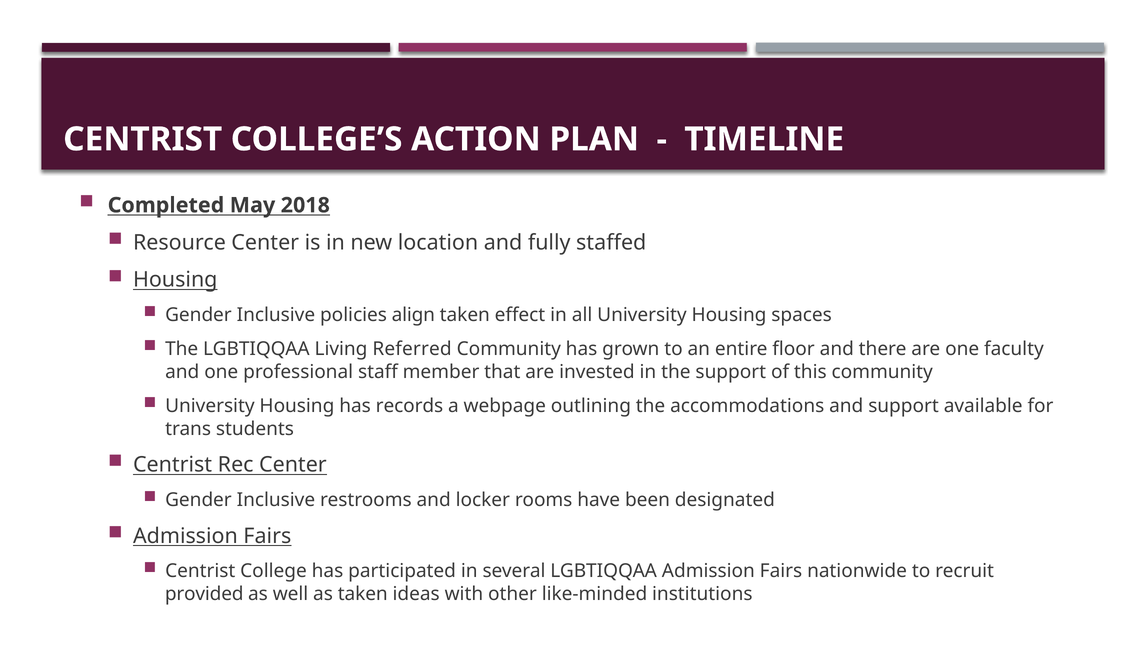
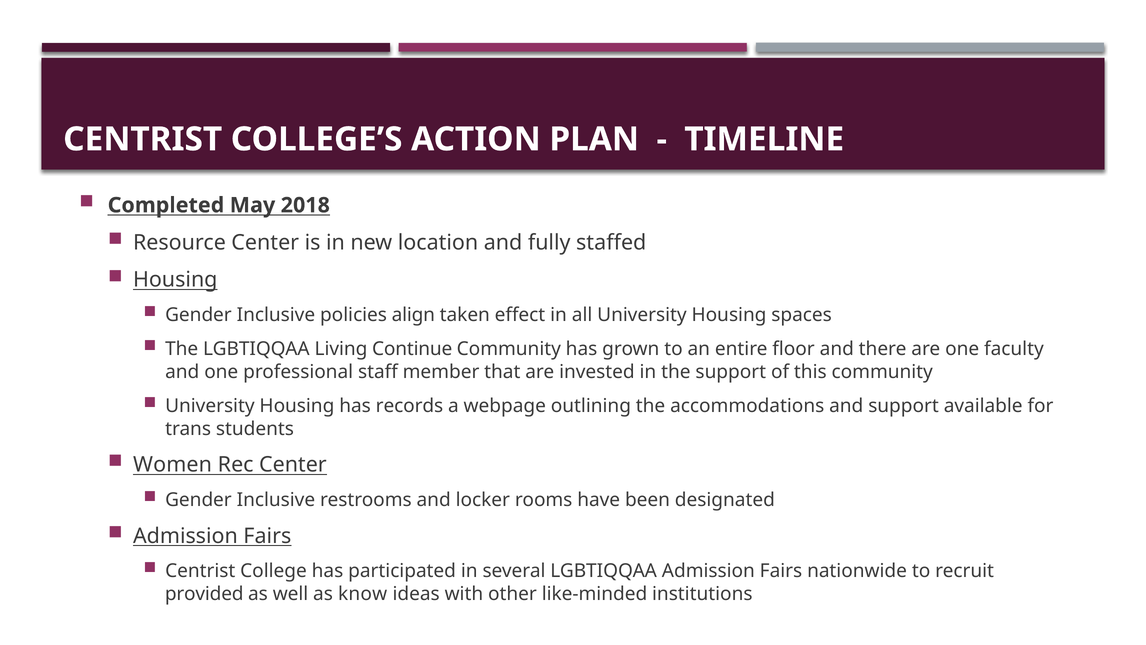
Referred: Referred -> Continue
Centrist at (173, 464): Centrist -> Women
as taken: taken -> know
